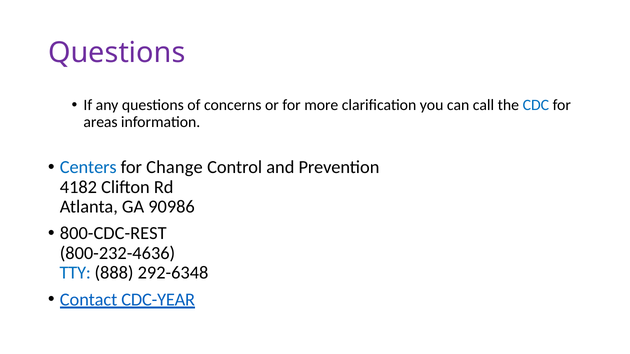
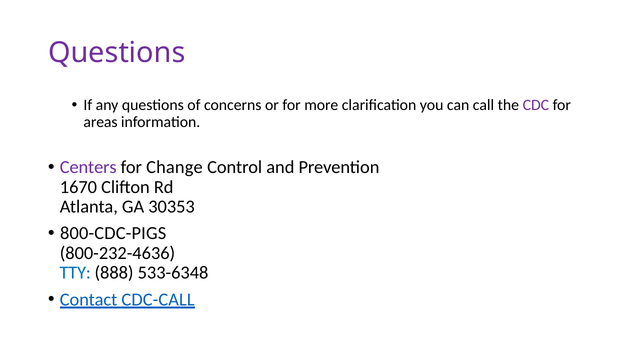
CDC colour: blue -> purple
Centers colour: blue -> purple
4182: 4182 -> 1670
90986: 90986 -> 30353
800-CDC-REST: 800-CDC-REST -> 800-CDC-PIGS
292-6348: 292-6348 -> 533-6348
CDC-YEAR: CDC-YEAR -> CDC-CALL
